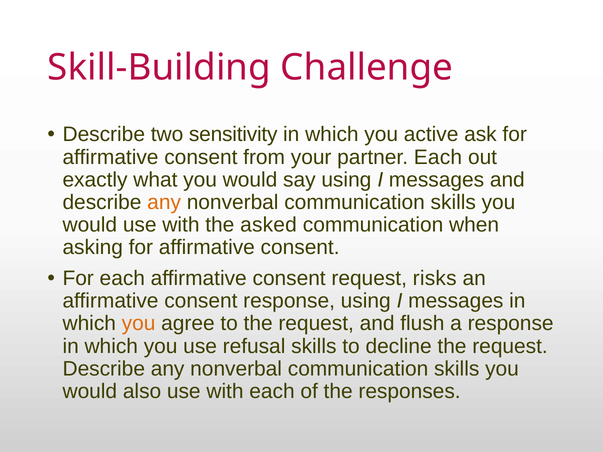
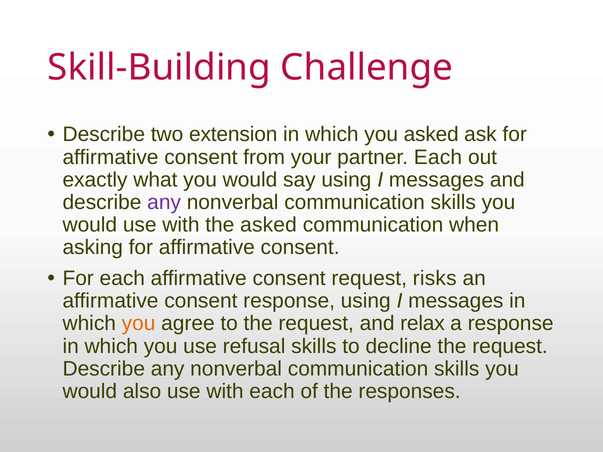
sensitivity: sensitivity -> extension
you active: active -> asked
any at (164, 202) colour: orange -> purple
flush: flush -> relax
